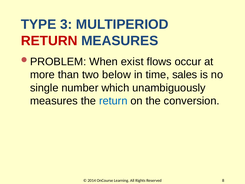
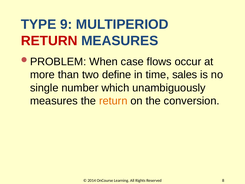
3: 3 -> 9
exist: exist -> case
below: below -> define
return at (113, 101) colour: blue -> orange
